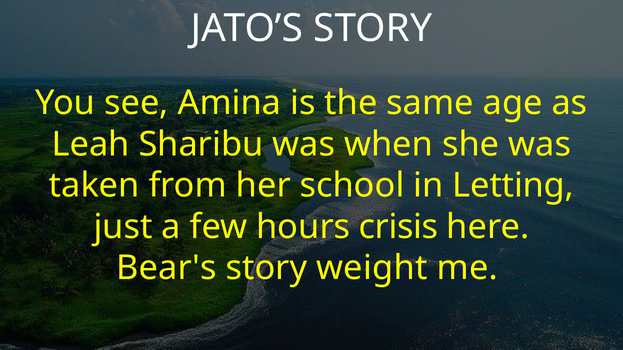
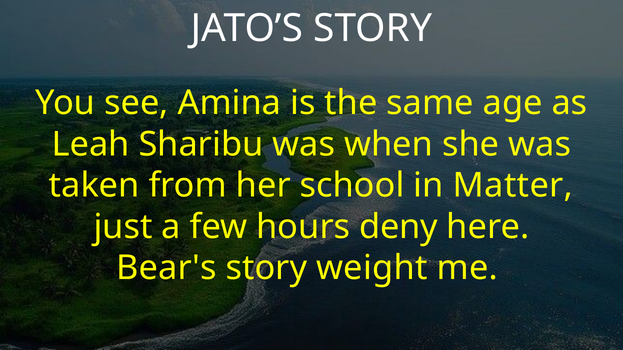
Letting: Letting -> Matter
crisis: crisis -> deny
